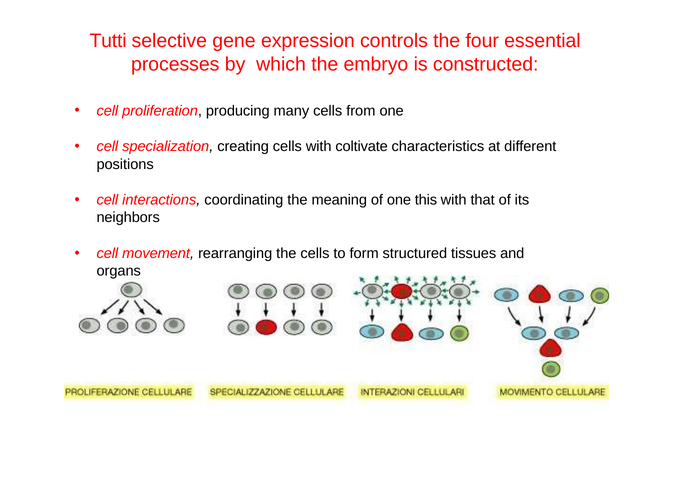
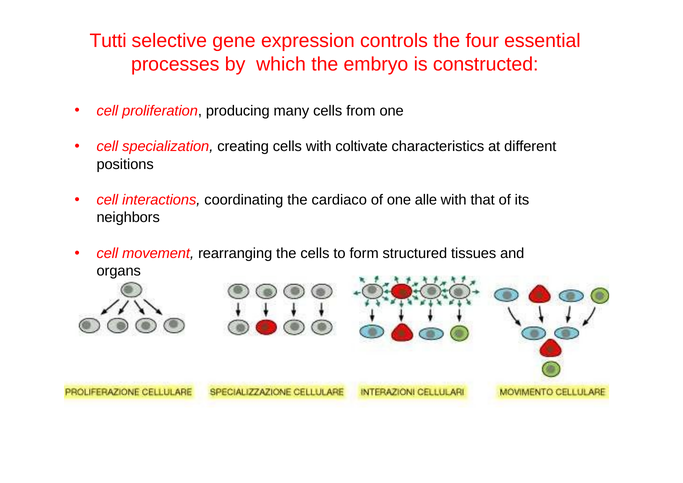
meaning: meaning -> cardiaco
this: this -> alle
